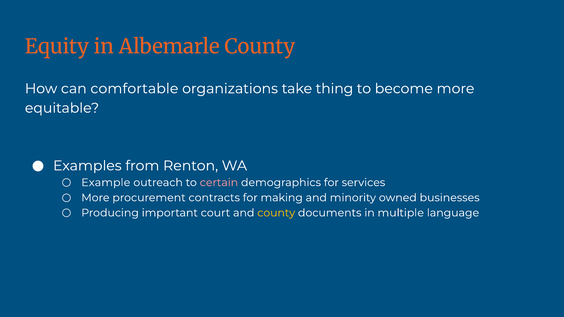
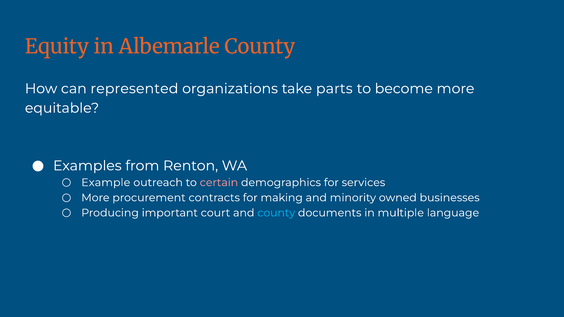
comfortable: comfortable -> represented
thing: thing -> parts
county at (276, 213) colour: yellow -> light blue
